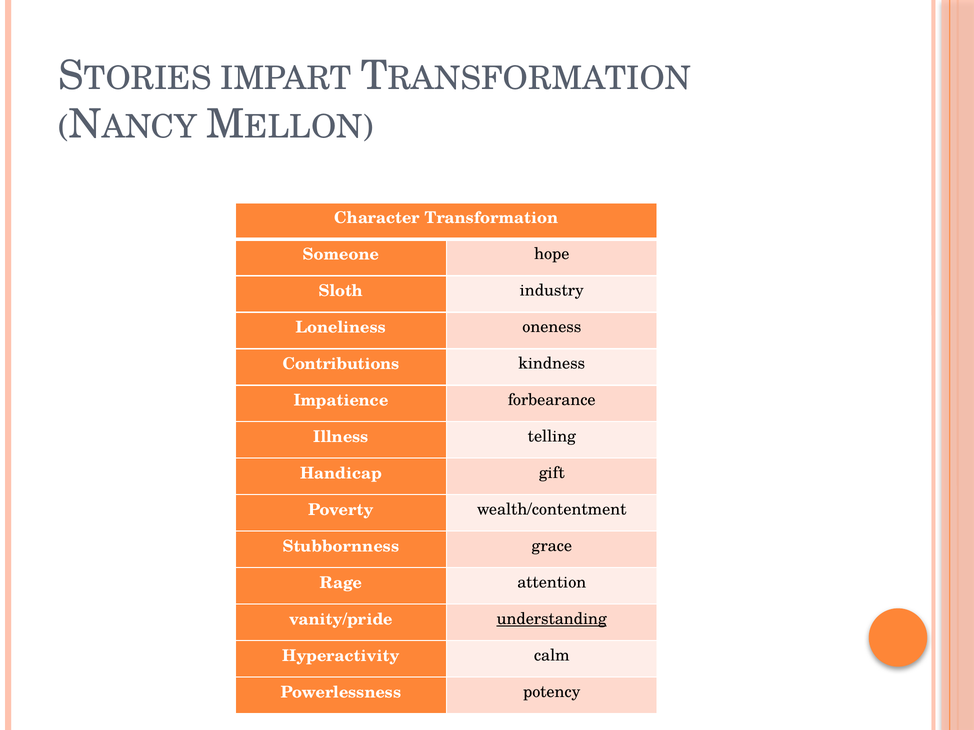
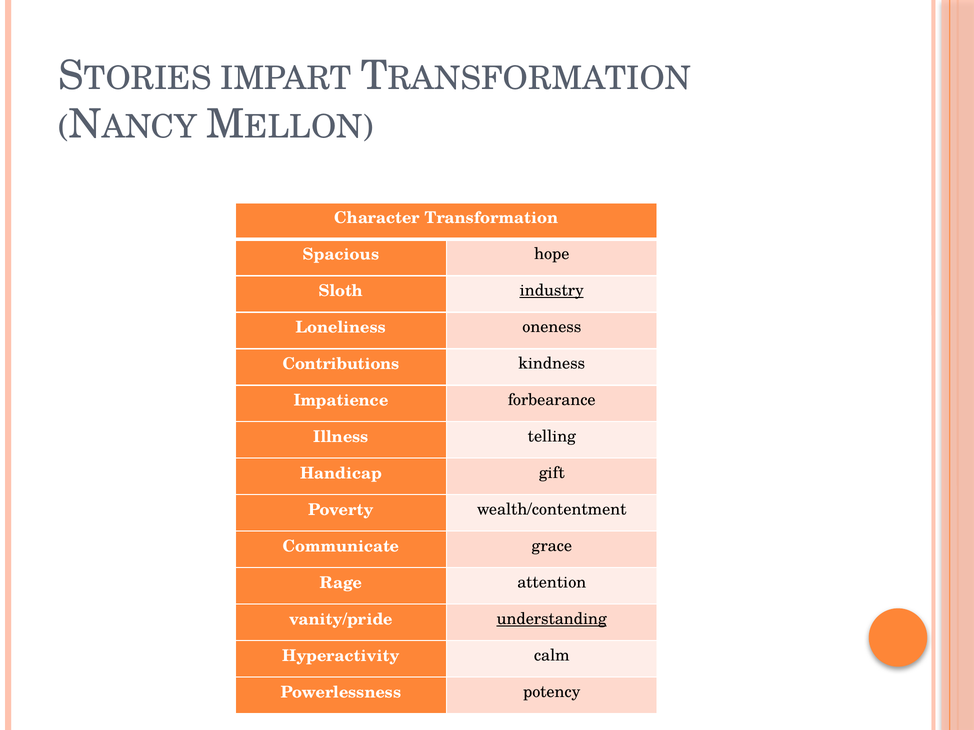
Someone: Someone -> Spacious
industry underline: none -> present
Stubbornness: Stubbornness -> Communicate
